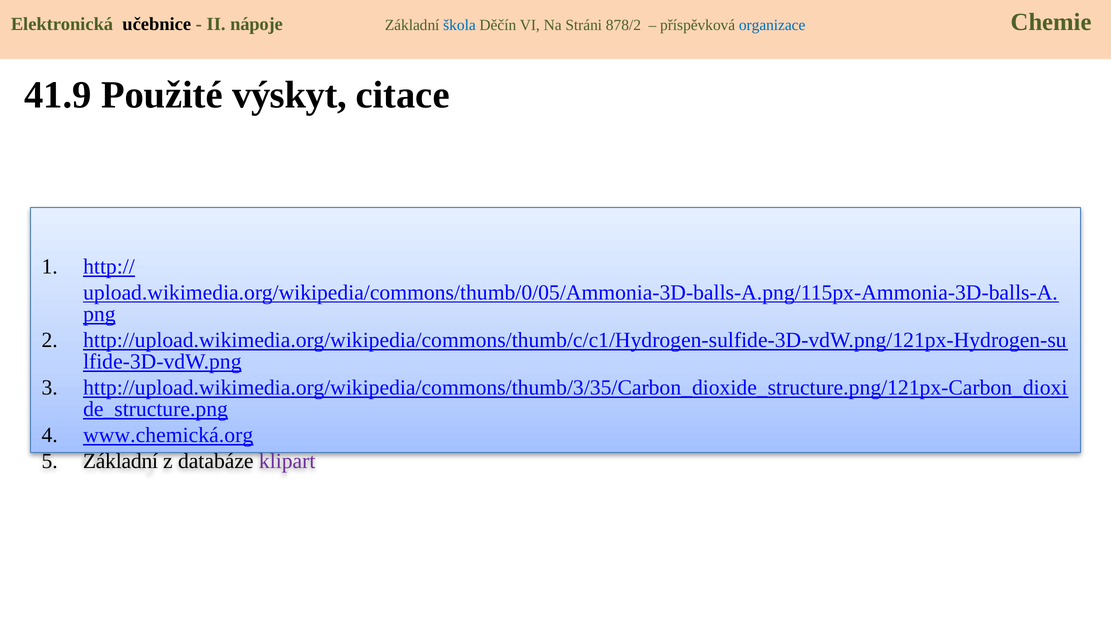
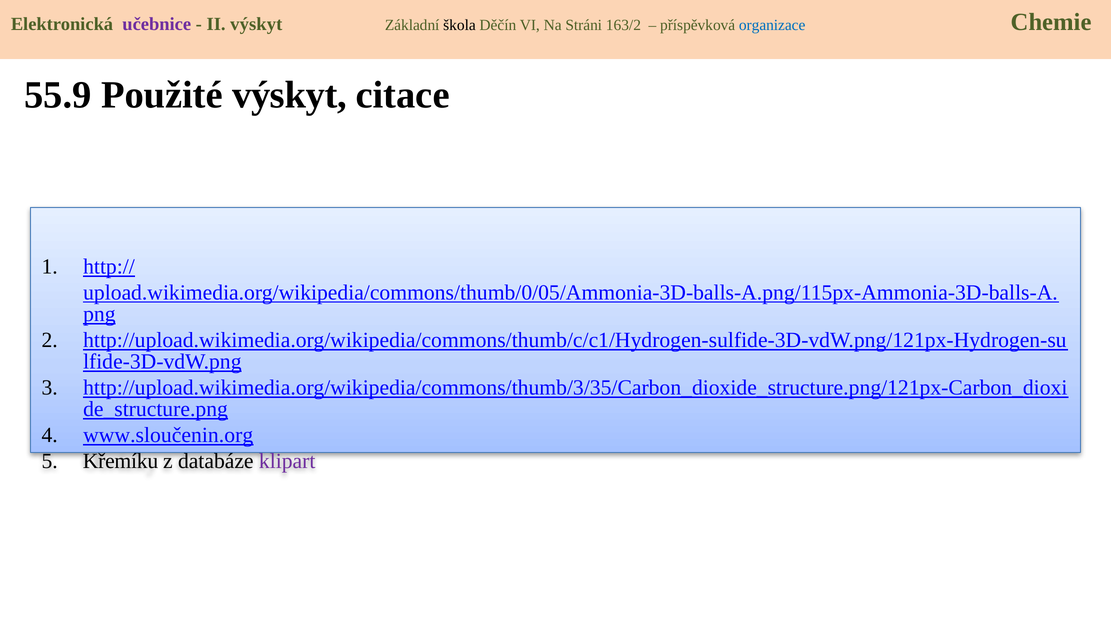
učebnice colour: black -> purple
II nápoje: nápoje -> výskyt
škola colour: blue -> black
878/2: 878/2 -> 163/2
41.9: 41.9 -> 55.9
www.chemická.org: www.chemická.org -> www.sloučenin.org
Základní at (120, 461): Základní -> Křemíku
